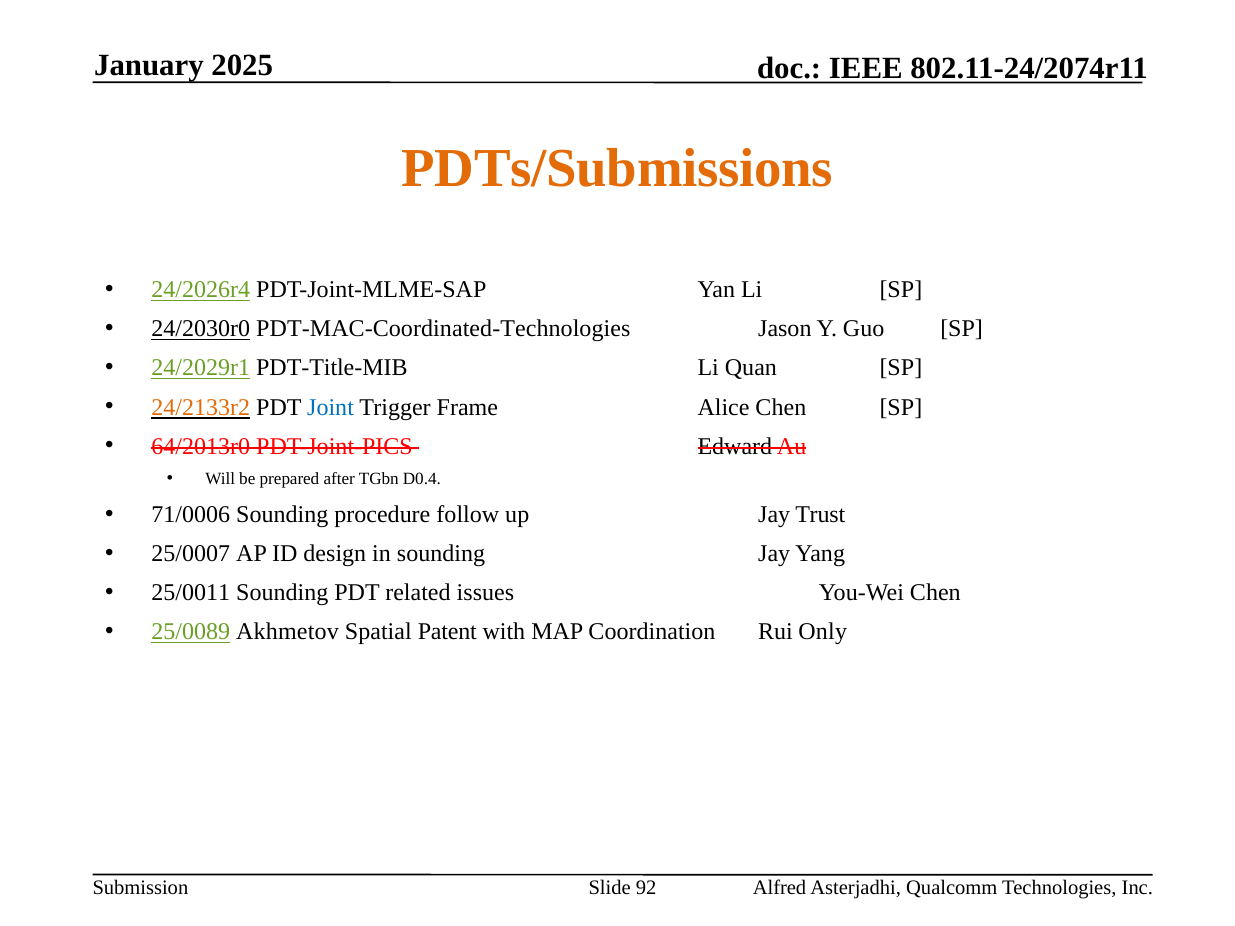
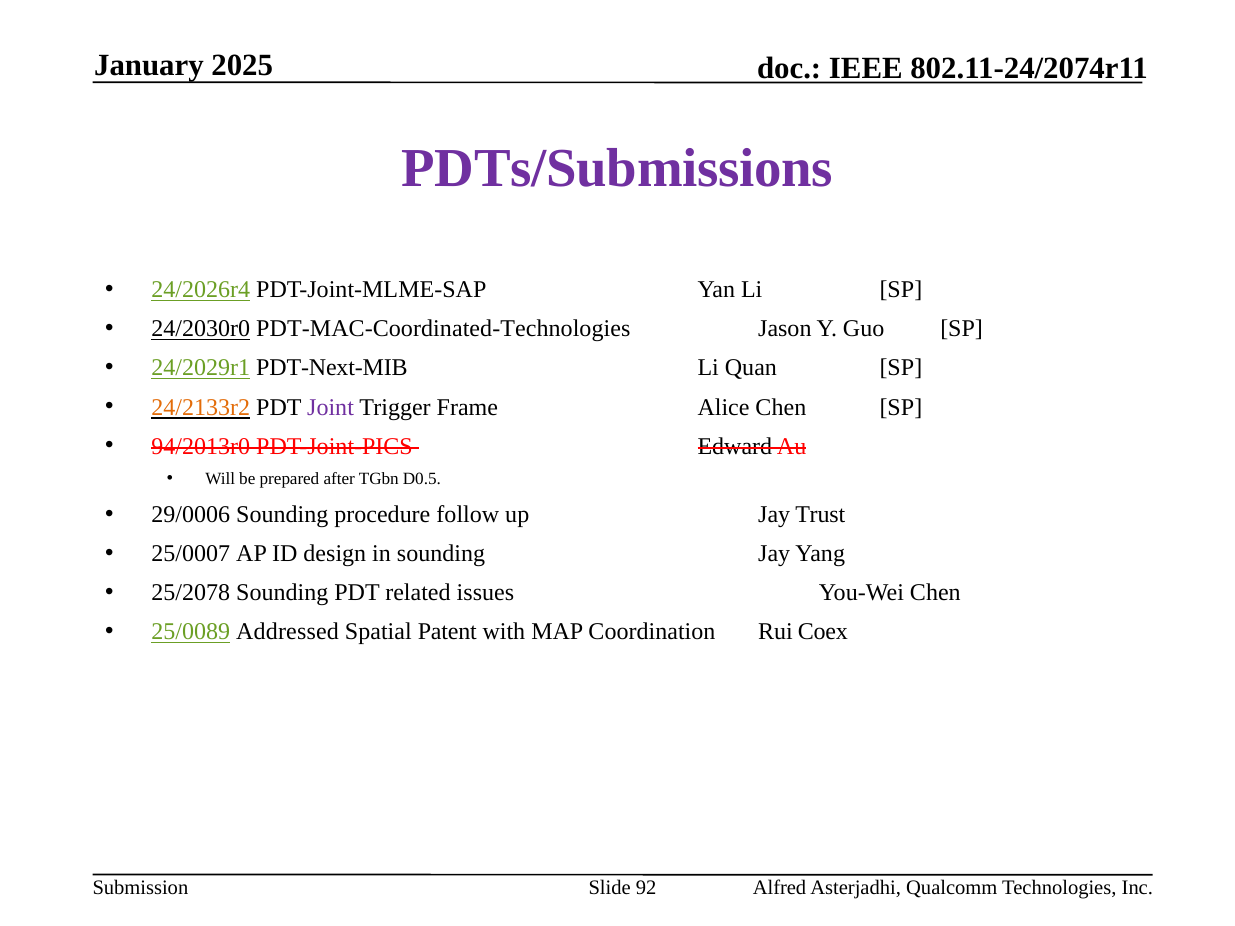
PDTs/Submissions colour: orange -> purple
PDT-Title-MIB: PDT-Title-MIB -> PDT-Next-MIB
Joint colour: blue -> purple
64/2013r0: 64/2013r0 -> 94/2013r0
D0.4: D0.4 -> D0.5
71/0006: 71/0006 -> 29/0006
25/0011: 25/0011 -> 25/2078
Akhmetov: Akhmetov -> Addressed
Only: Only -> Coex
